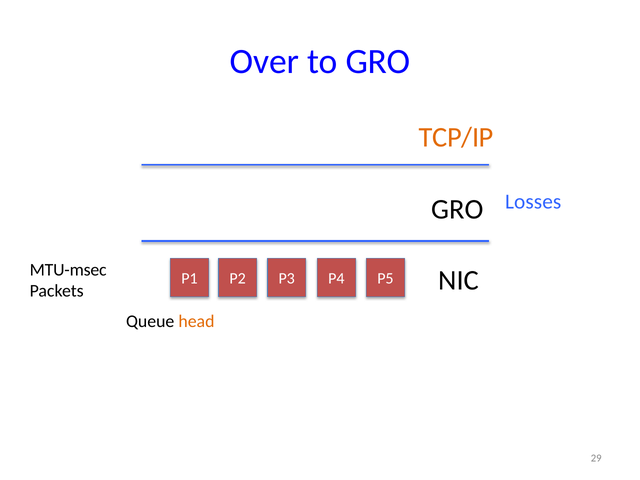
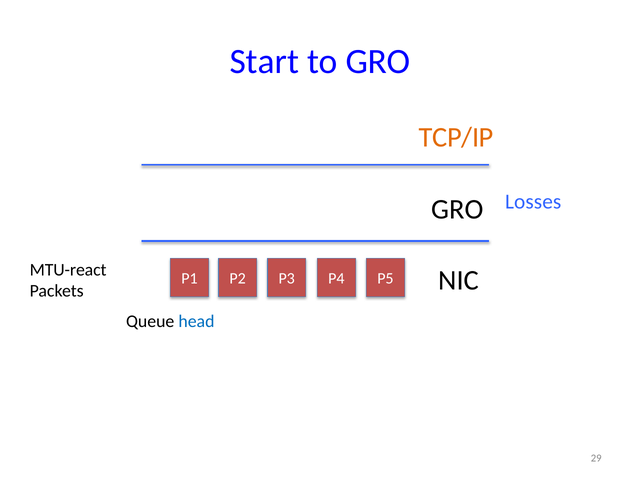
Over: Over -> Start
MTU-msec: MTU-msec -> MTU-react
head colour: orange -> blue
